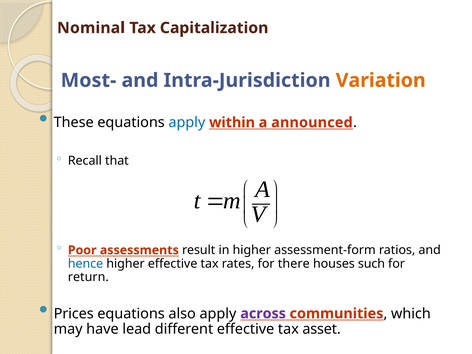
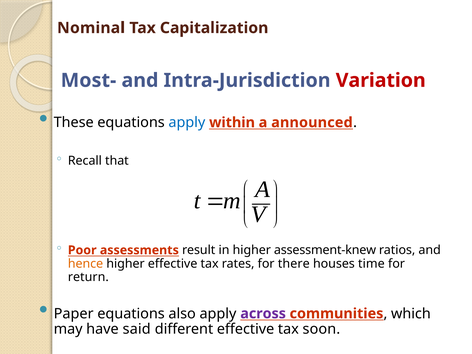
Variation colour: orange -> red
assessment-form: assessment-form -> assessment-knew
hence colour: blue -> orange
such: such -> time
Prices: Prices -> Paper
lead: lead -> said
asset: asset -> soon
